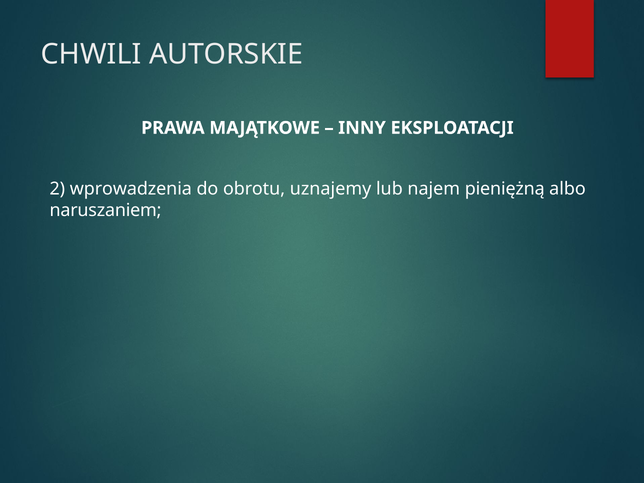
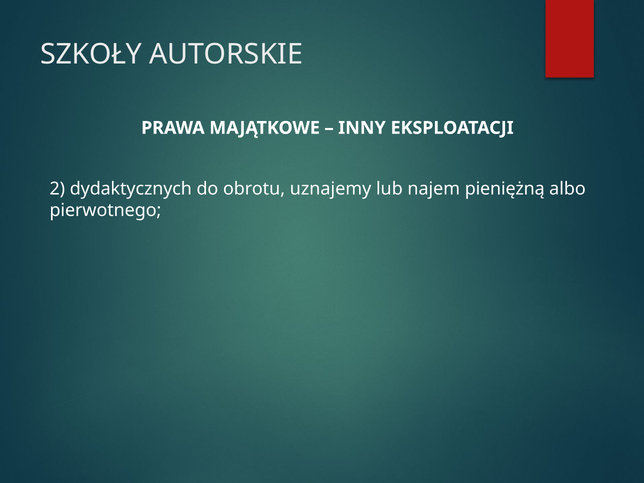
CHWILI: CHWILI -> SZKOŁY
wprowadzenia: wprowadzenia -> dydaktycznych
naruszaniem: naruszaniem -> pierwotnego
